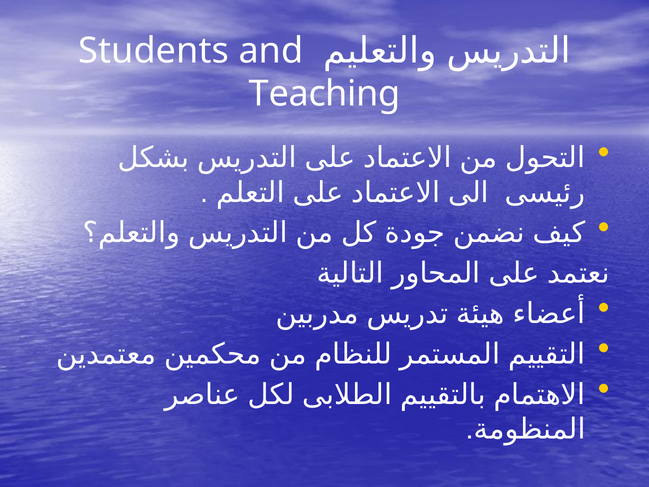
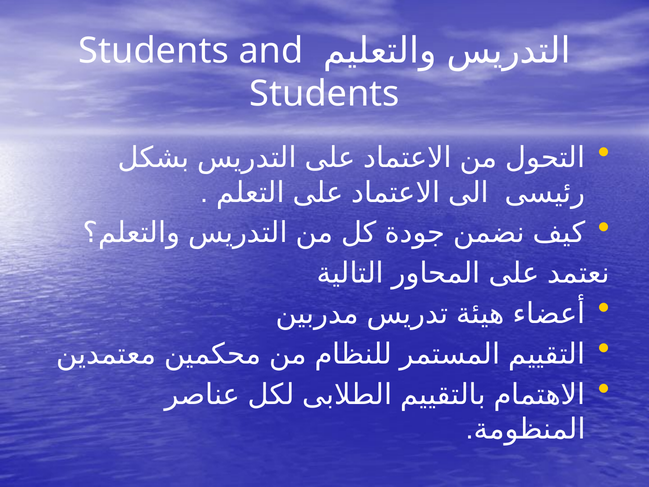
Teaching at (325, 94): Teaching -> Students
